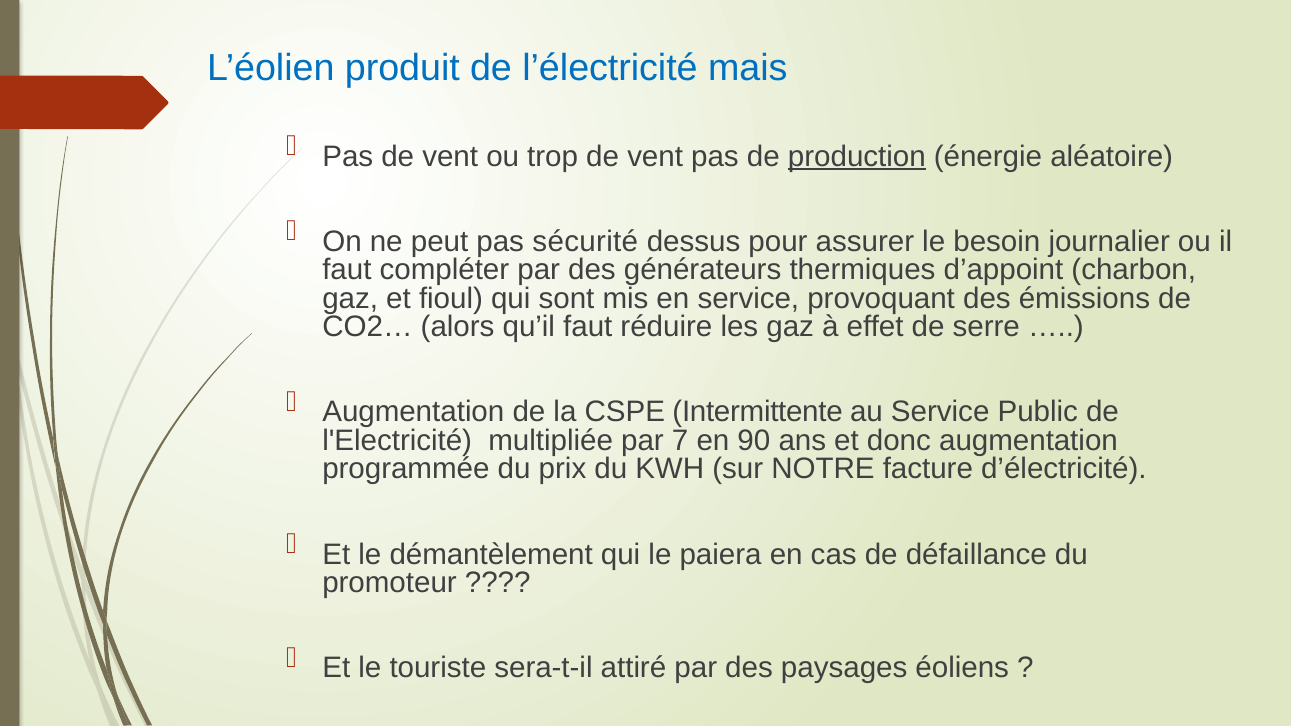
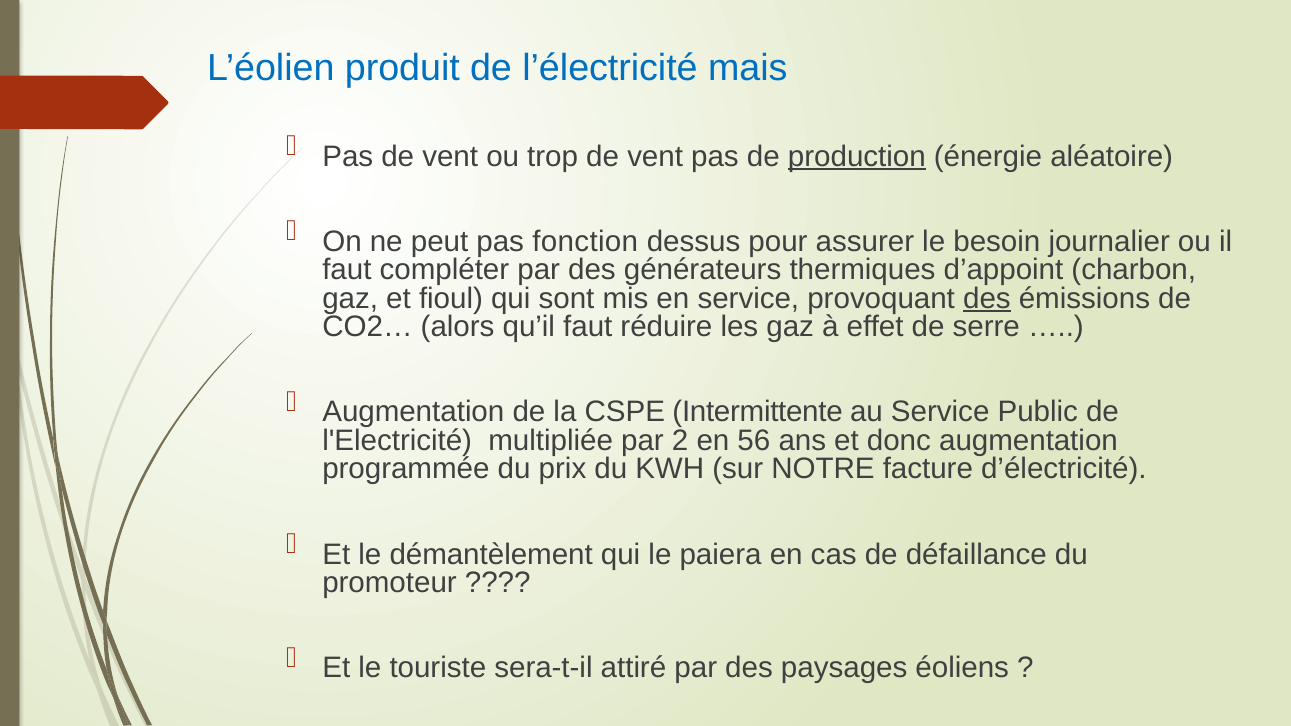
sécurité: sécurité -> fonction
des at (987, 299) underline: none -> present
7: 7 -> 2
90: 90 -> 56
